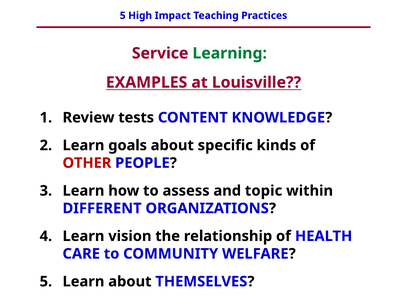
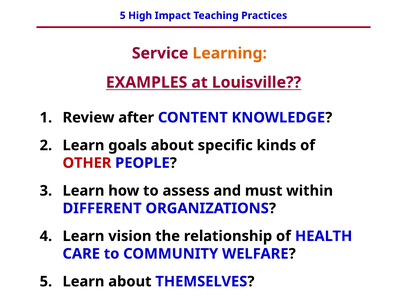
Learning colour: green -> orange
tests: tests -> after
topic: topic -> must
